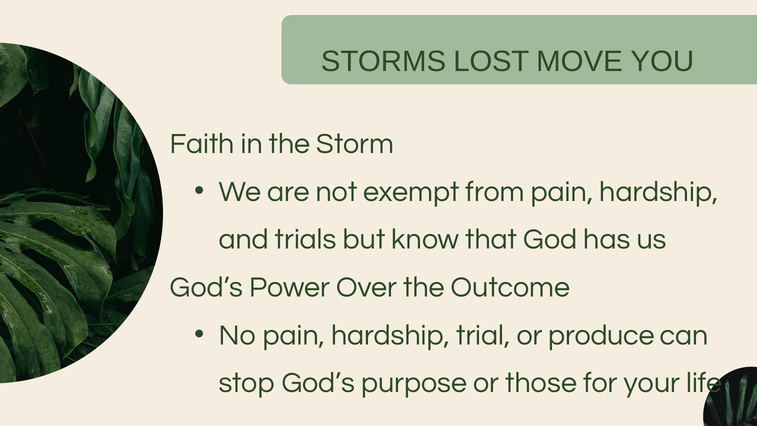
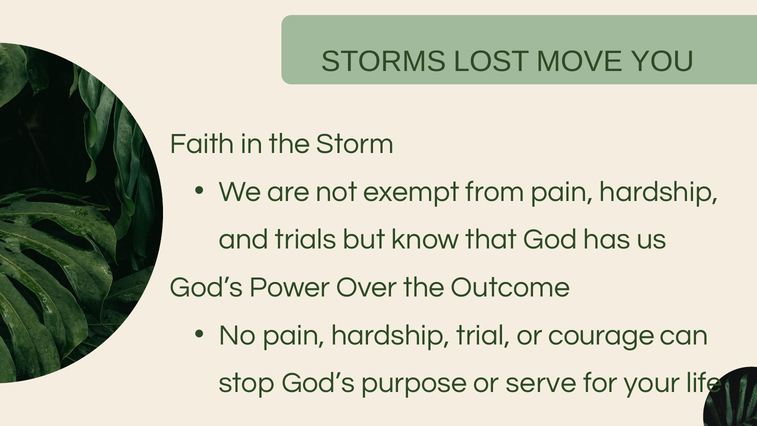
produce: produce -> courage
those: those -> serve
